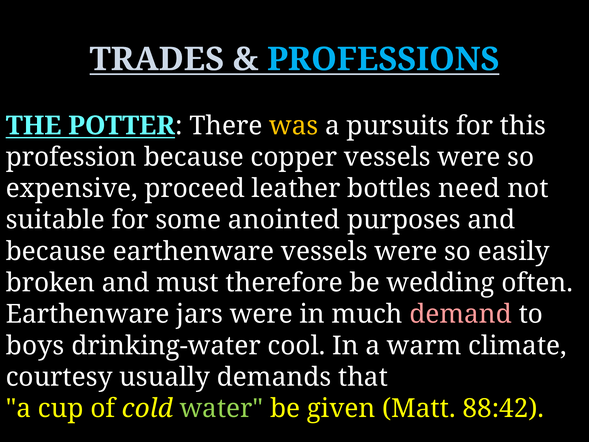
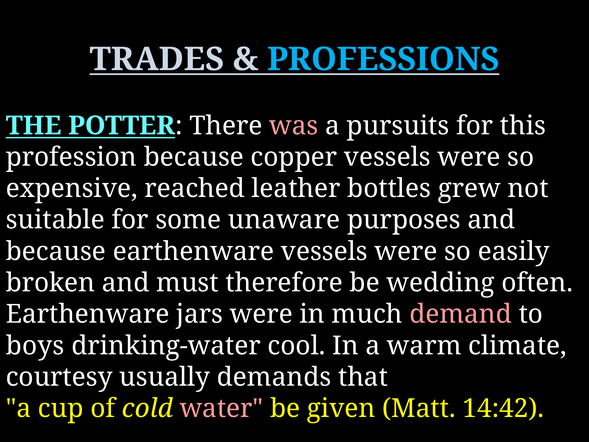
was colour: yellow -> pink
proceed: proceed -> reached
need: need -> grew
anointed: anointed -> unaware
water colour: light green -> pink
88:42: 88:42 -> 14:42
